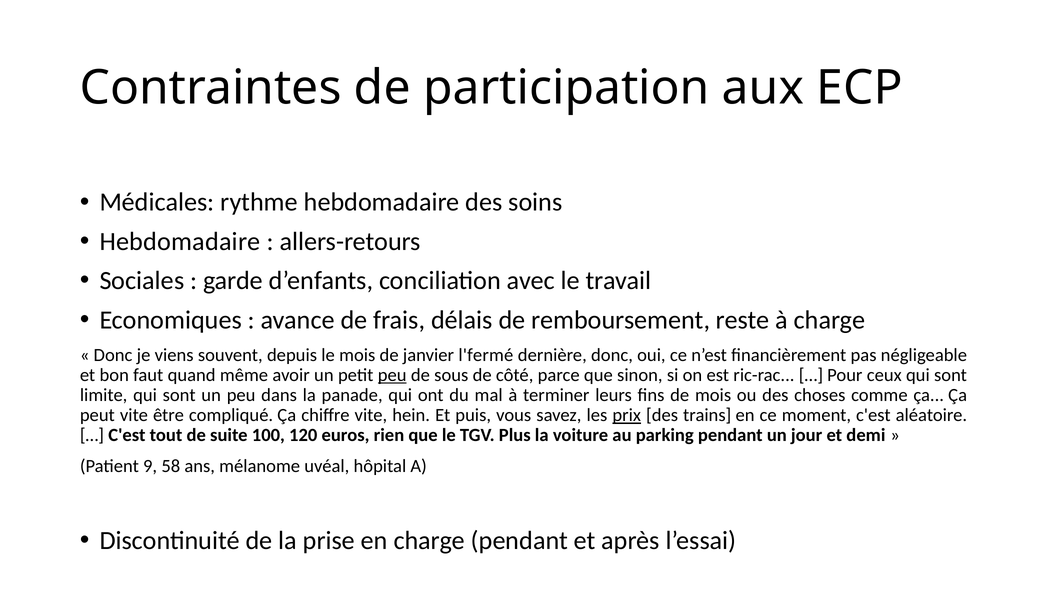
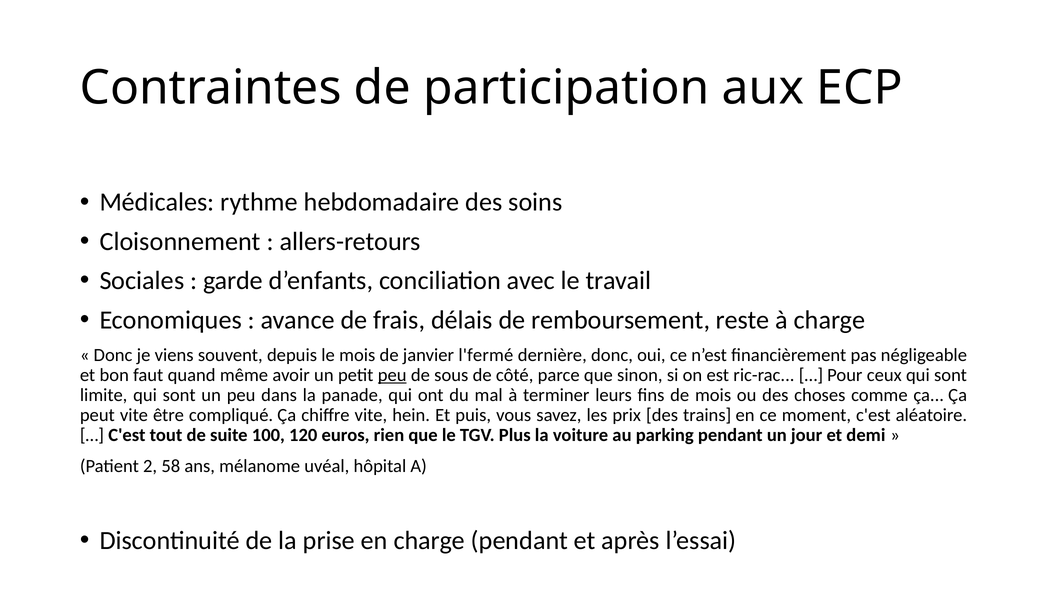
Hebdomadaire at (180, 241): Hebdomadaire -> Cloisonnement
prix underline: present -> none
9: 9 -> 2
